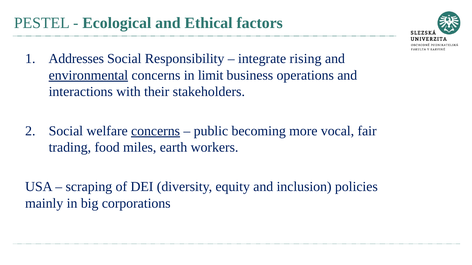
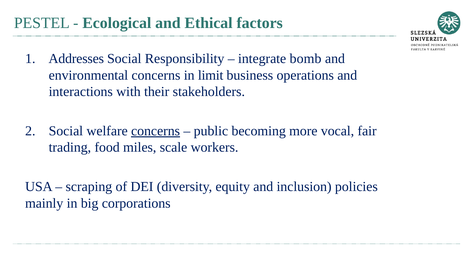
rising: rising -> bomb
environmental underline: present -> none
earth: earth -> scale
